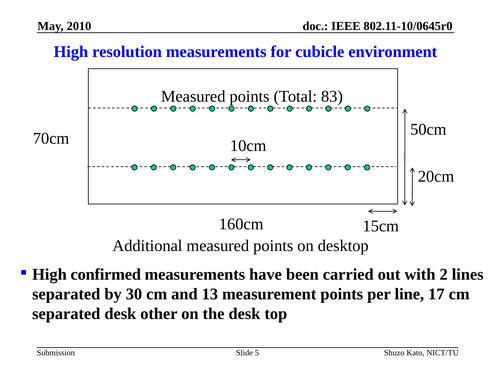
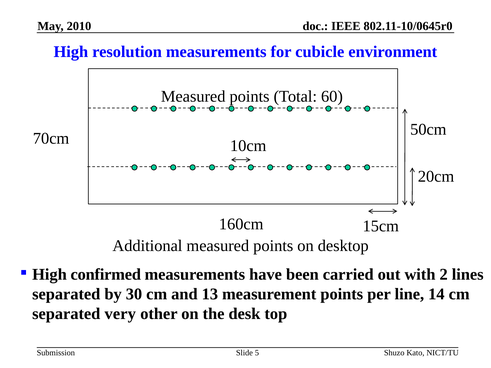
83: 83 -> 60
17: 17 -> 14
separated desk: desk -> very
